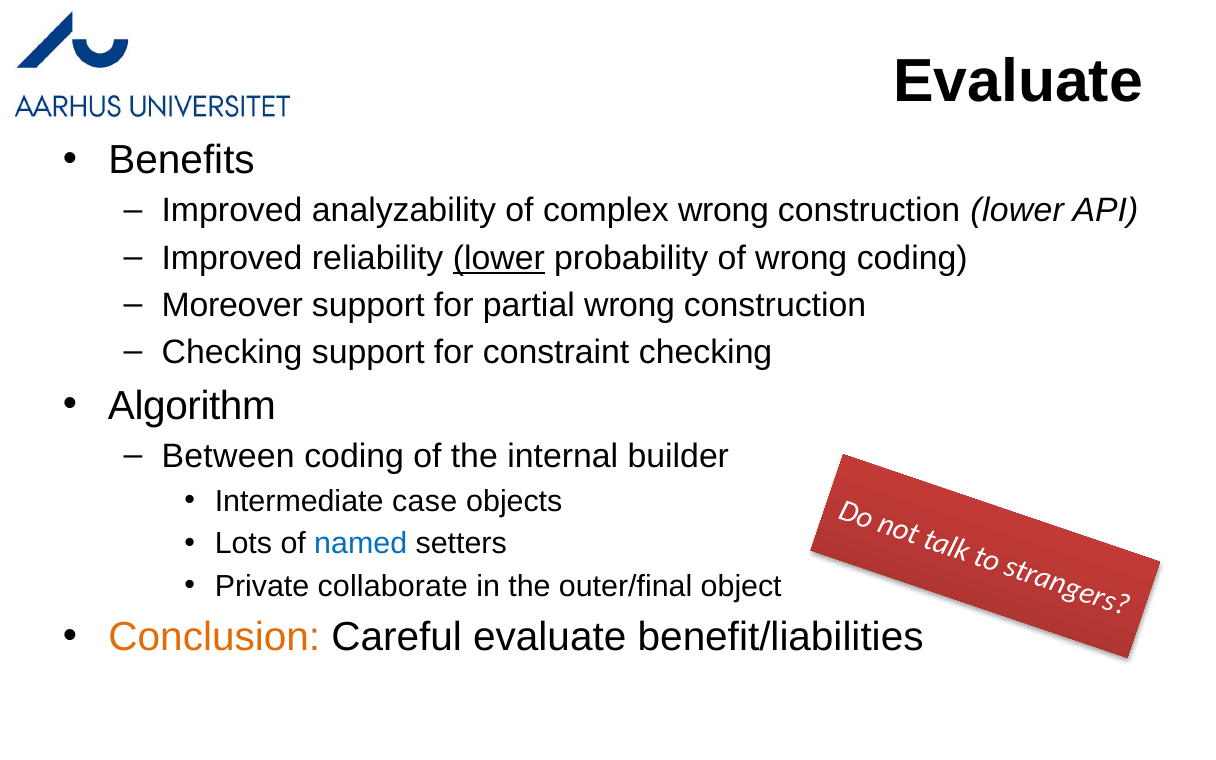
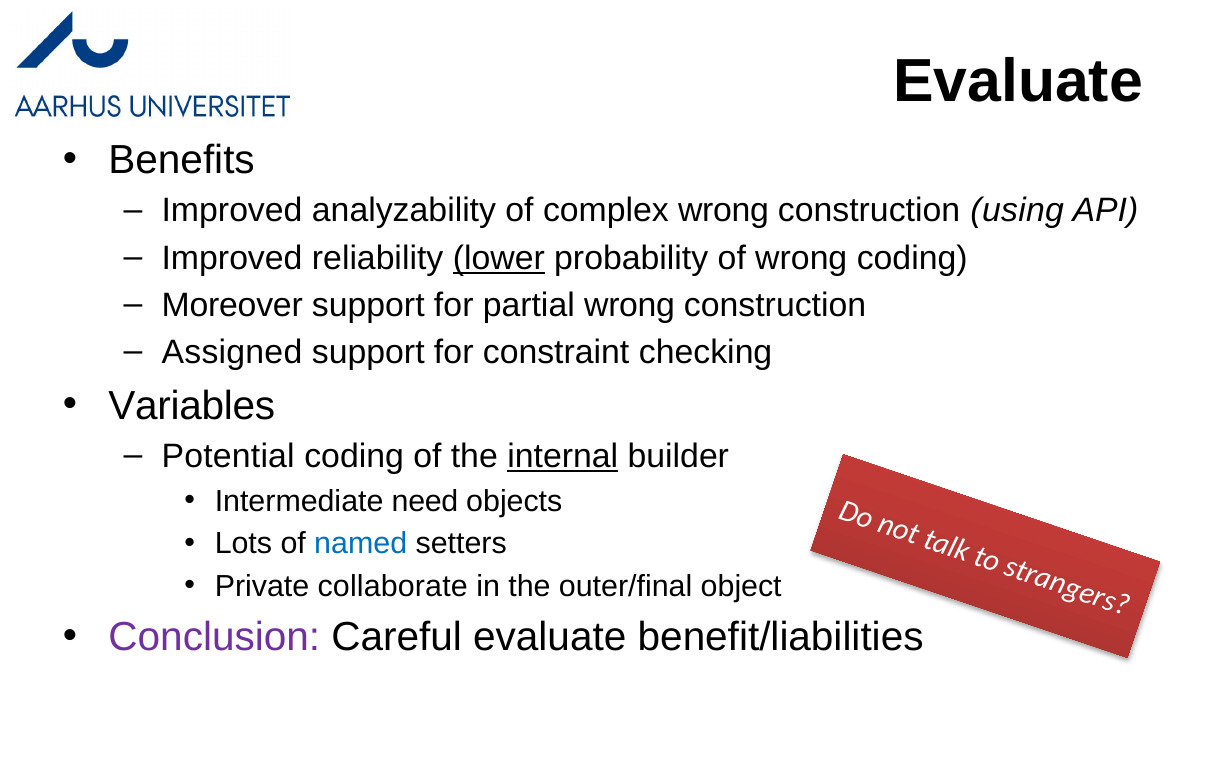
construction lower: lower -> using
Checking at (232, 353): Checking -> Assigned
Algorithm: Algorithm -> Variables
Between: Between -> Potential
internal underline: none -> present
case: case -> need
Conclusion colour: orange -> purple
